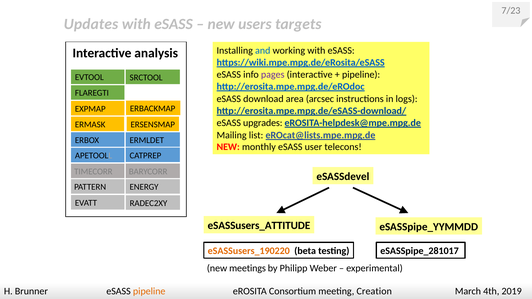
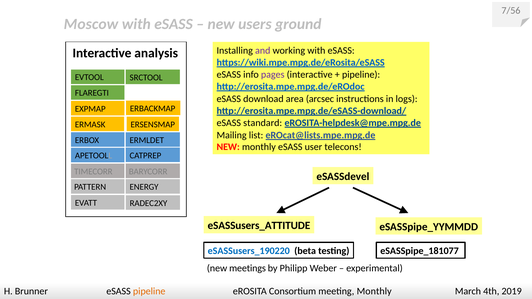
7/23: 7/23 -> 7/56
Updates: Updates -> Moscow
targets: targets -> ground
and colour: blue -> purple
upgrades: upgrades -> standard
eSASSusers_190220 colour: orange -> blue
eSASSpipe_281017: eSASSpipe_281017 -> eSASSpipe_181077
meeting Creation: Creation -> Monthly
